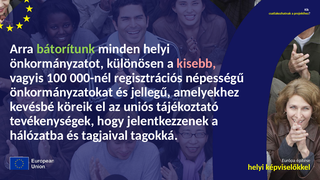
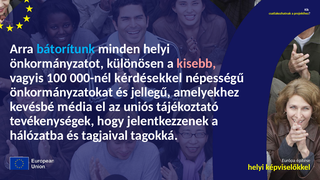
bátorítunk colour: light green -> light blue
regisztrációs: regisztrációs -> kérdésekkel
köreik: köreik -> média
